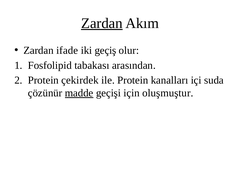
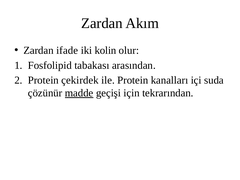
Zardan at (102, 23) underline: present -> none
geçiş: geçiş -> kolin
oluşmuştur: oluşmuştur -> tekrarından
